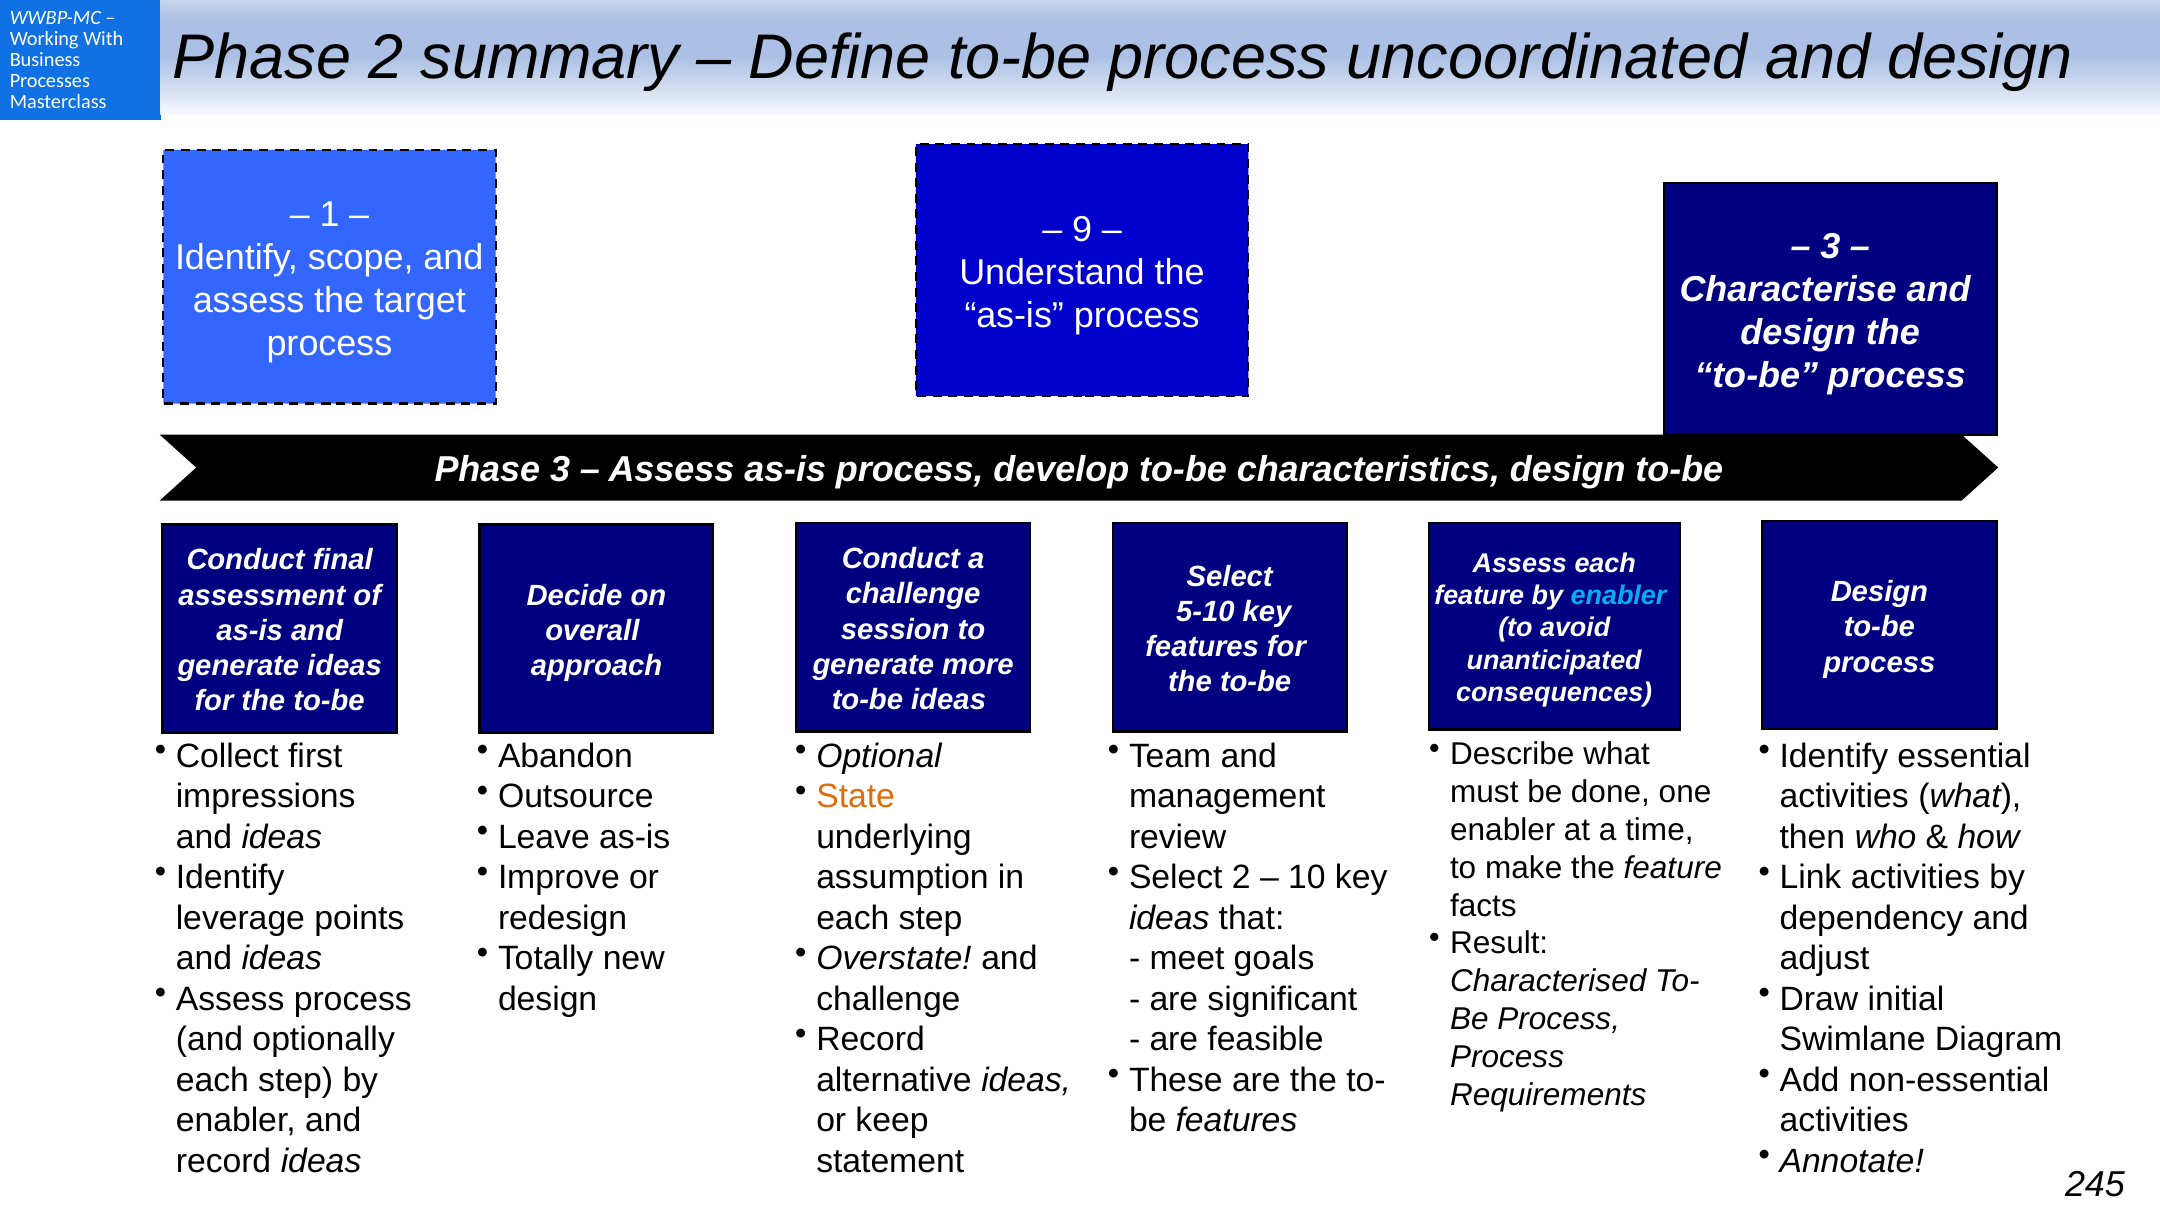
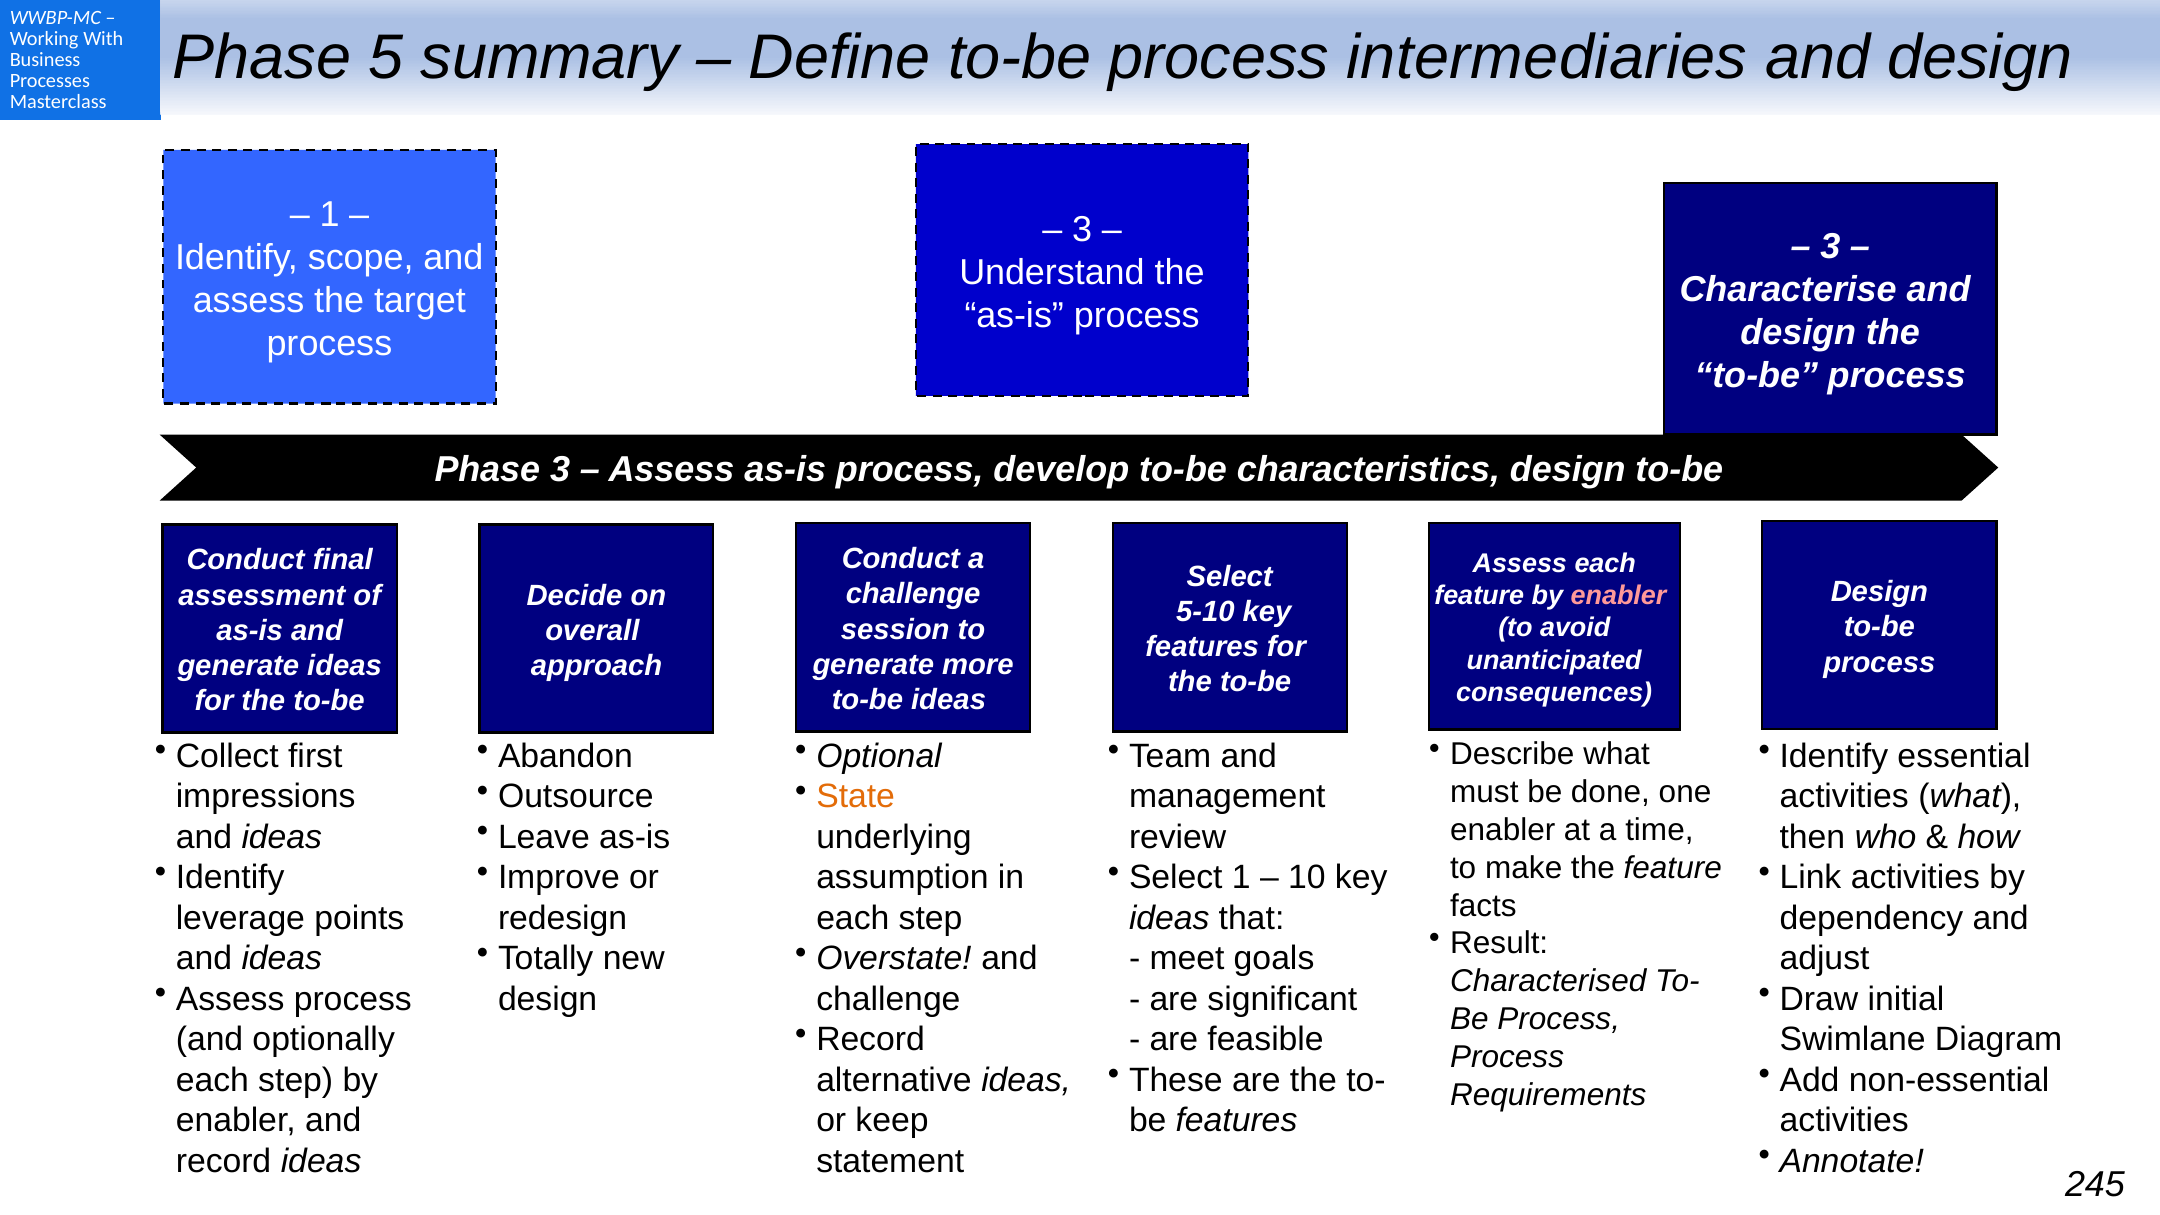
Phase 2: 2 -> 5
uncoordinated: uncoordinated -> intermediaries
9 at (1082, 229): 9 -> 3
enabler at (1619, 596) colour: light blue -> pink
Select 2: 2 -> 1
